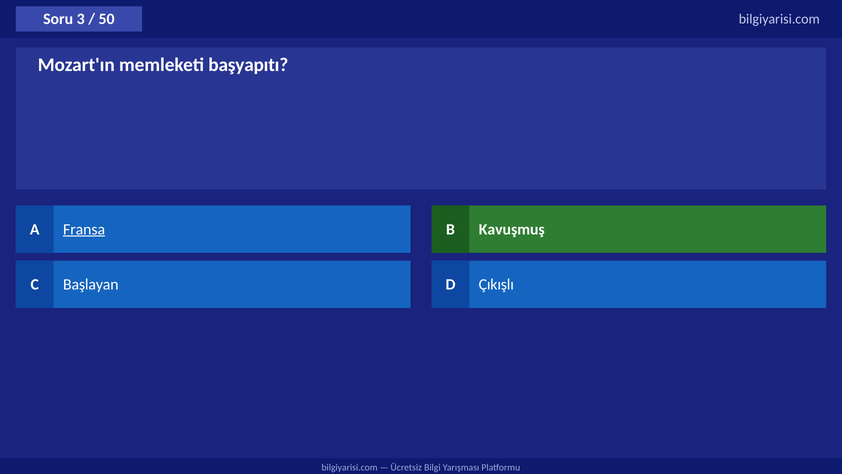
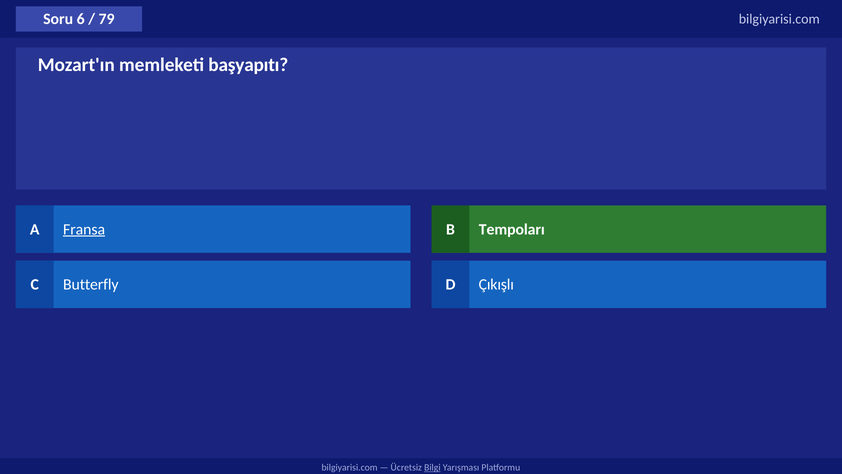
3: 3 -> 6
50: 50 -> 79
Kavuşmuş: Kavuşmuş -> Tempoları
Başlayan: Başlayan -> Butterfly
Bilgi underline: none -> present
